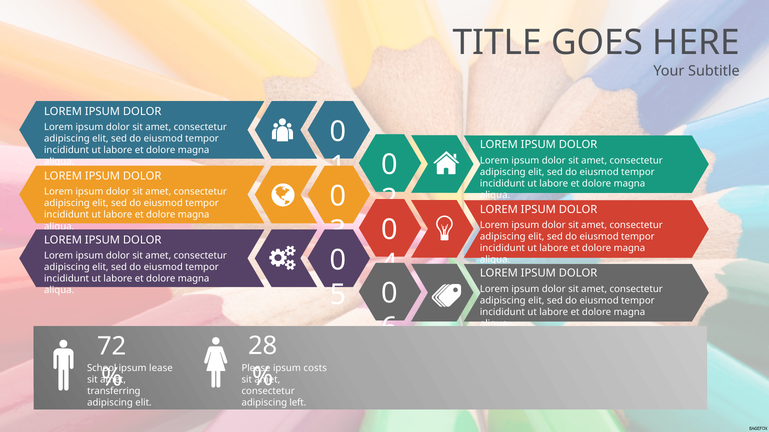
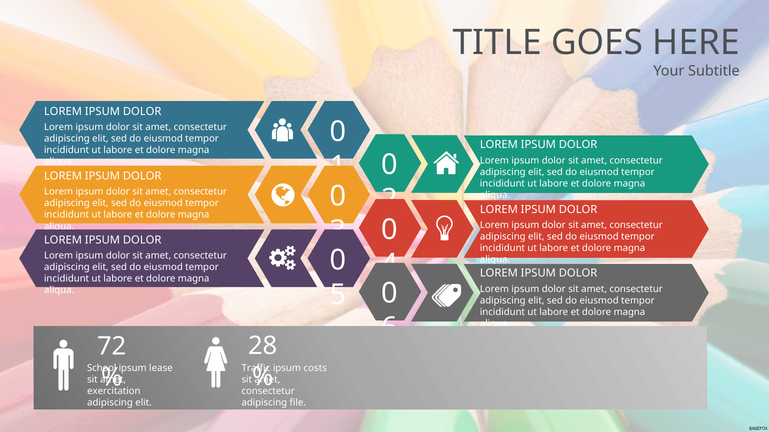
Please: Please -> Traffic
transferring: transferring -> exercitation
left: left -> file
